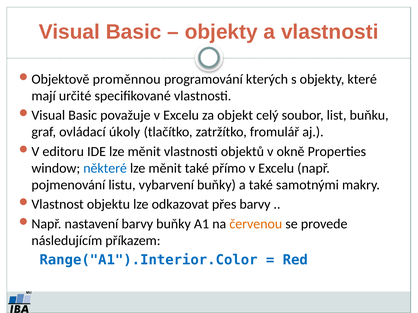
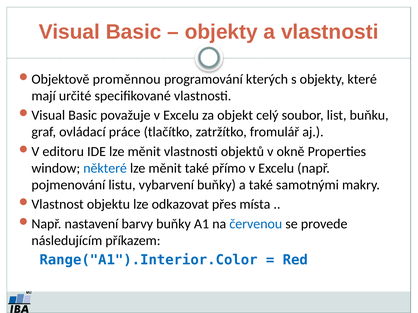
úkoly: úkoly -> práce
přes barvy: barvy -> místa
červenou colour: orange -> blue
